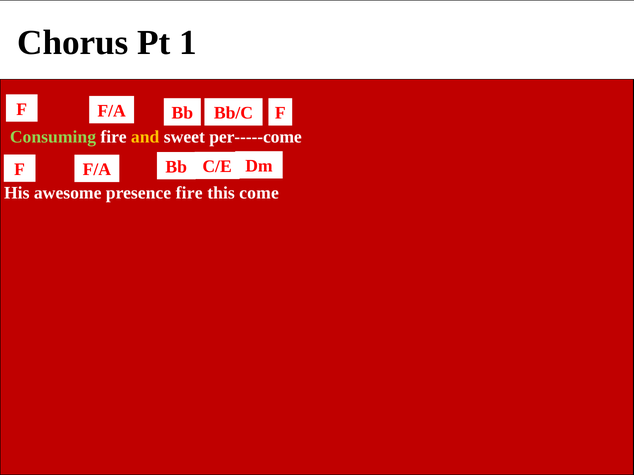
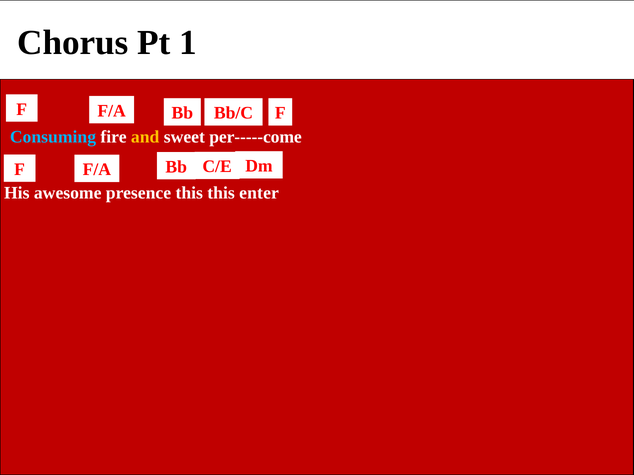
Consuming colour: light green -> light blue
presence fire: fire -> this
come: come -> enter
